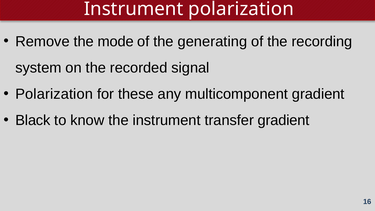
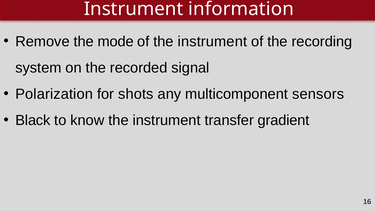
Instrument polarization: polarization -> information
of the generating: generating -> instrument
these: these -> shots
multicomponent gradient: gradient -> sensors
